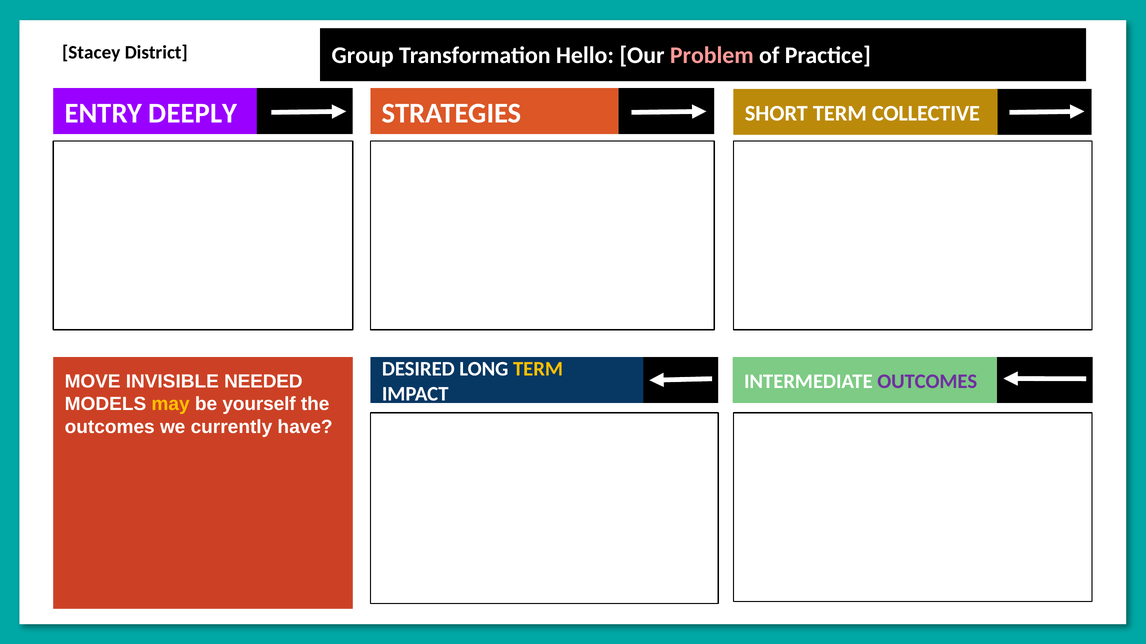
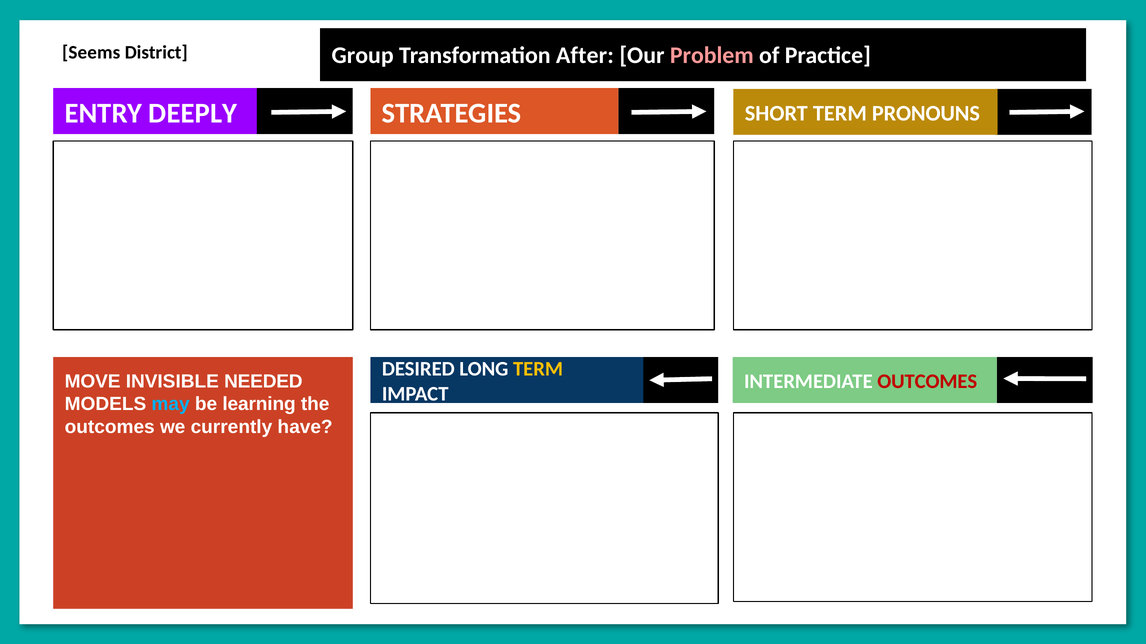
Stacey: Stacey -> Seems
Hello: Hello -> After
COLLECTIVE: COLLECTIVE -> PRONOUNS
OUTCOMES at (927, 382) colour: purple -> red
may colour: yellow -> light blue
yourself: yourself -> learning
